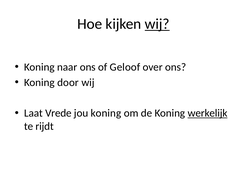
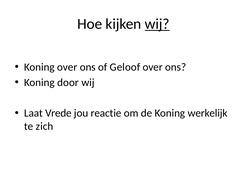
Koning naar: naar -> over
jou koning: koning -> reactie
werkelijk underline: present -> none
rijdt: rijdt -> zich
